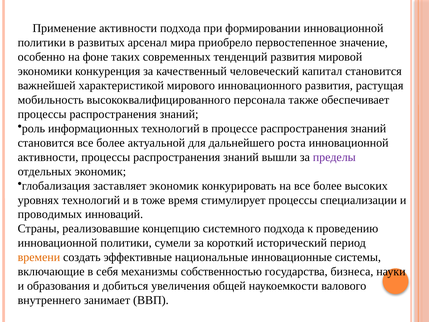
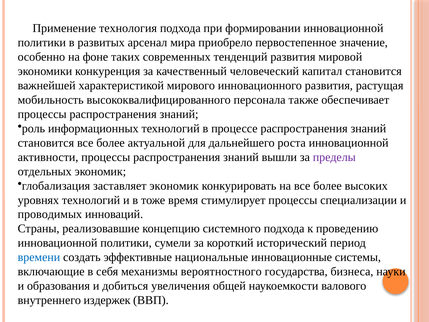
Применение активности: активности -> технология
времени colour: orange -> blue
собственностью: собственностью -> вероятностного
занимает: занимает -> издержек
